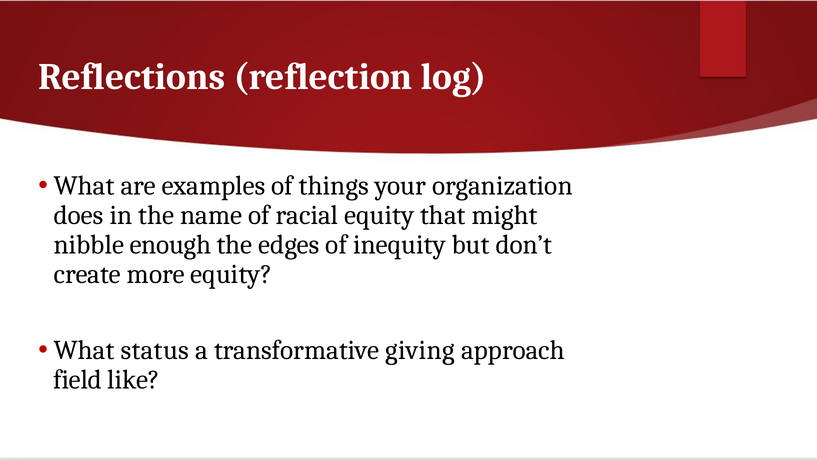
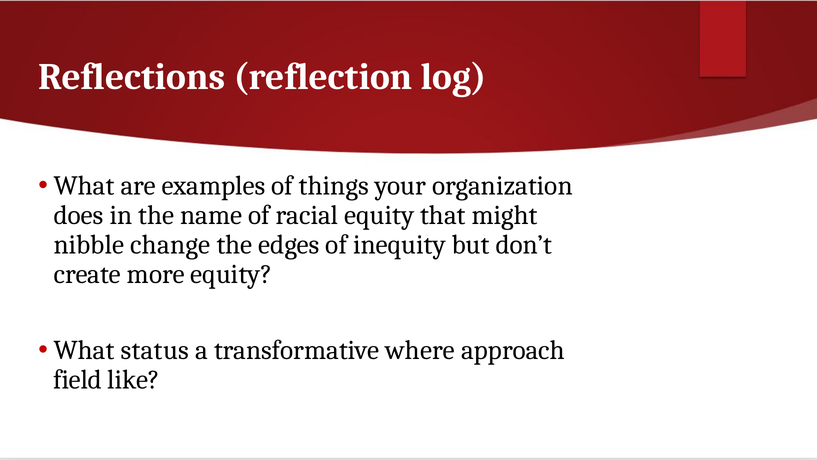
enough: enough -> change
giving: giving -> where
